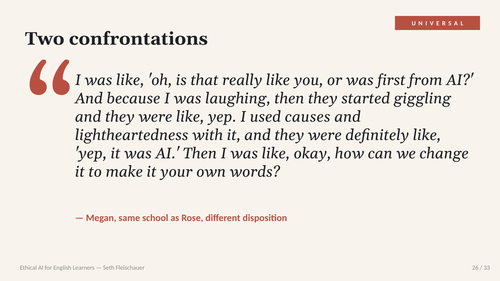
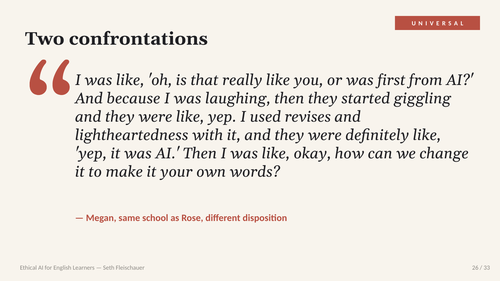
causes: causes -> revises
